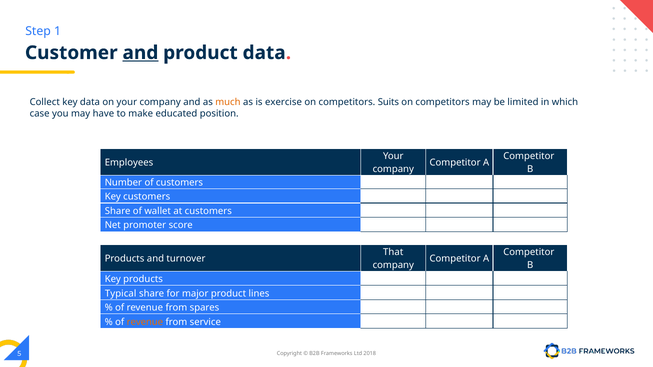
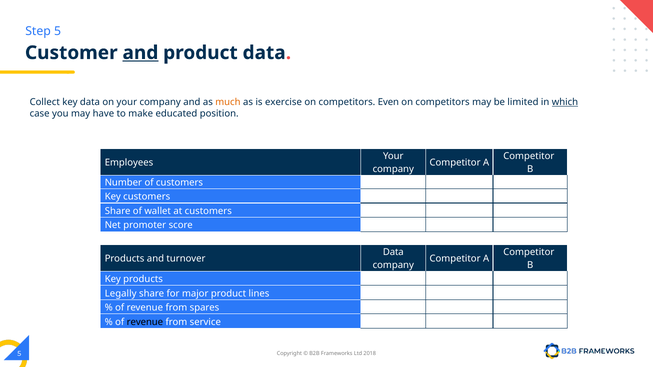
Step 1: 1 -> 5
Suits: Suits -> Even
which underline: none -> present
That at (393, 252): That -> Data
Typical: Typical -> Legally
revenue at (145, 322) colour: orange -> black
